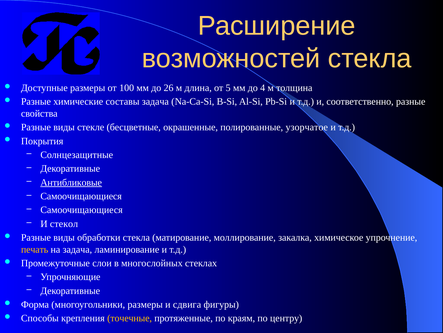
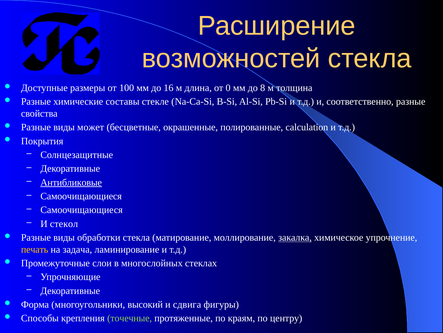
26: 26 -> 16
5: 5 -> 0
4: 4 -> 8
составы задача: задача -> стекле
стекле: стекле -> может
узорчатое: узорчатое -> calculation
закалка underline: none -> present
многоугольники размеры: размеры -> высокий
точечные colour: yellow -> light green
